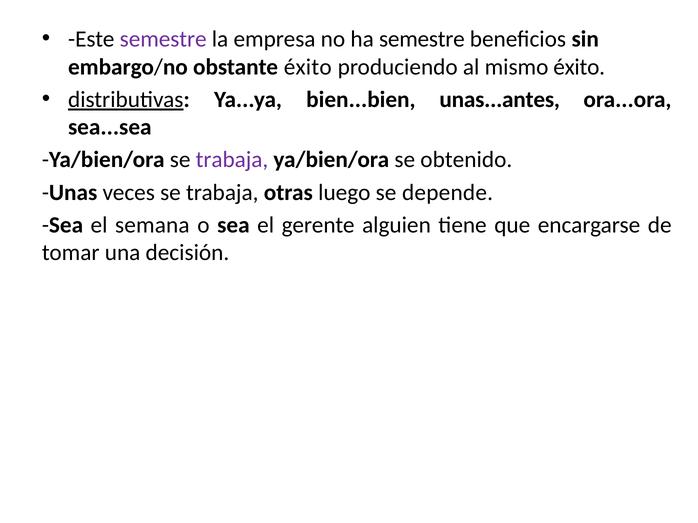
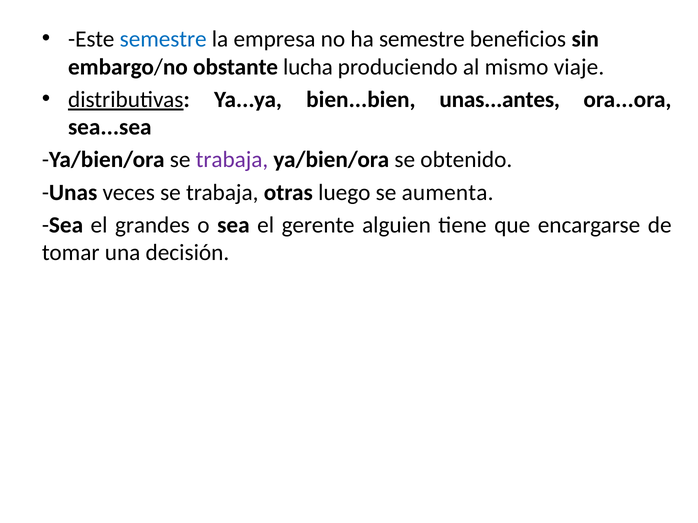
semestre at (163, 39) colour: purple -> blue
obstante éxito: éxito -> lucha
mismo éxito: éxito -> viaje
depende: depende -> aumenta
semana: semana -> grandes
